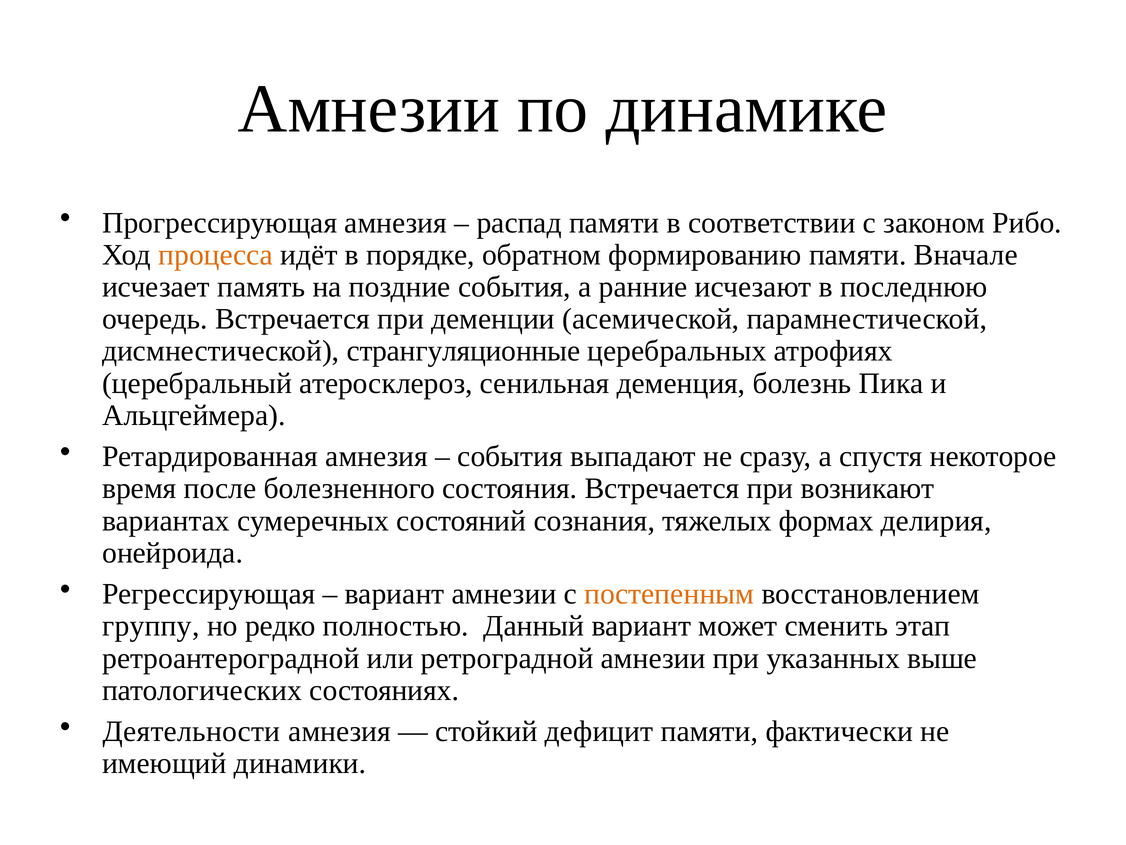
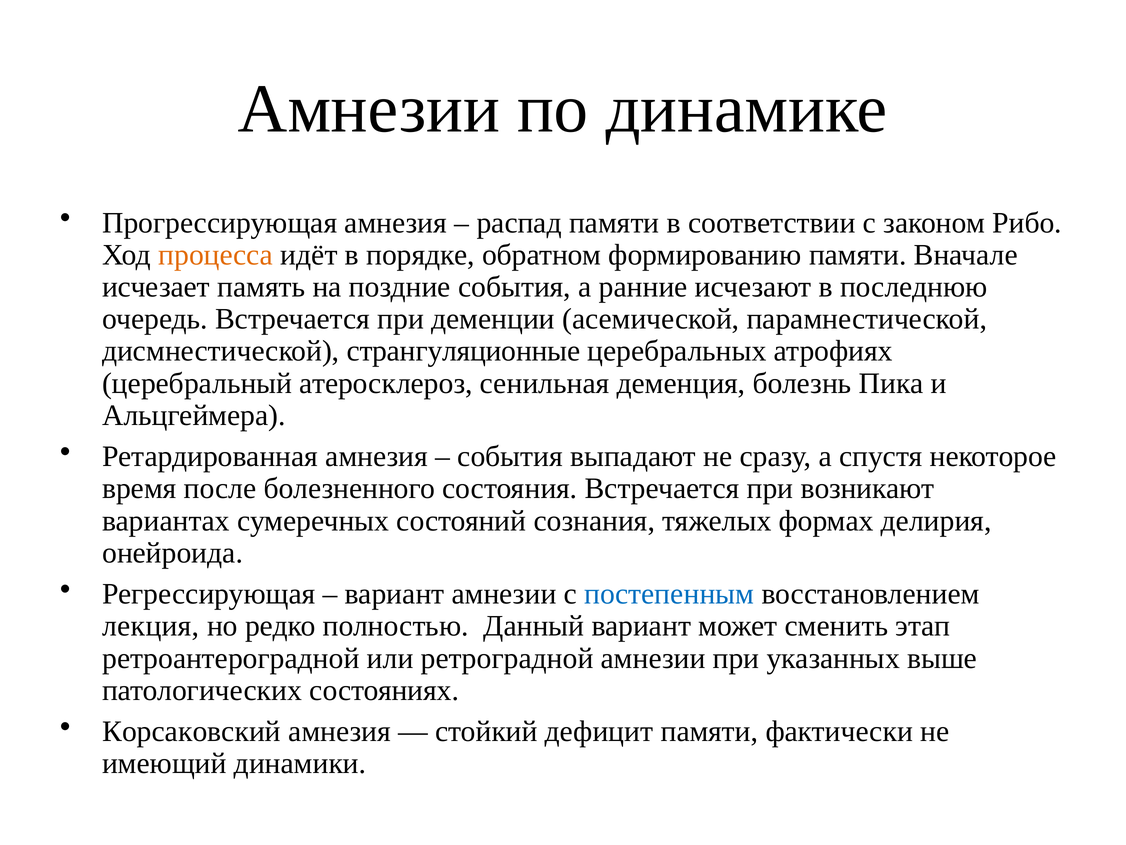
постепенным colour: orange -> blue
группу: группу -> лекция
Деятельности: Деятельности -> Корсаковский
